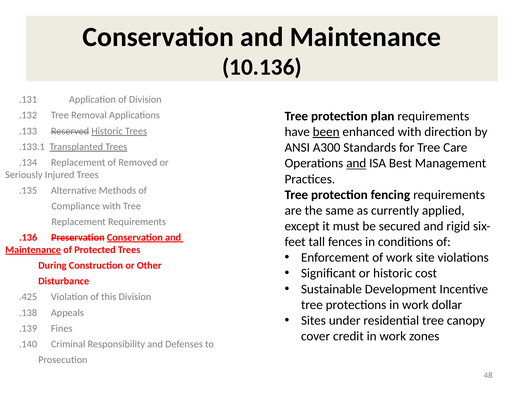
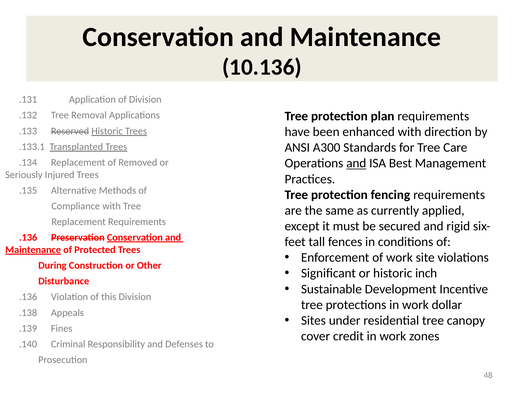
been underline: present -> none
cost: cost -> inch
.425 at (28, 297): .425 -> .136
